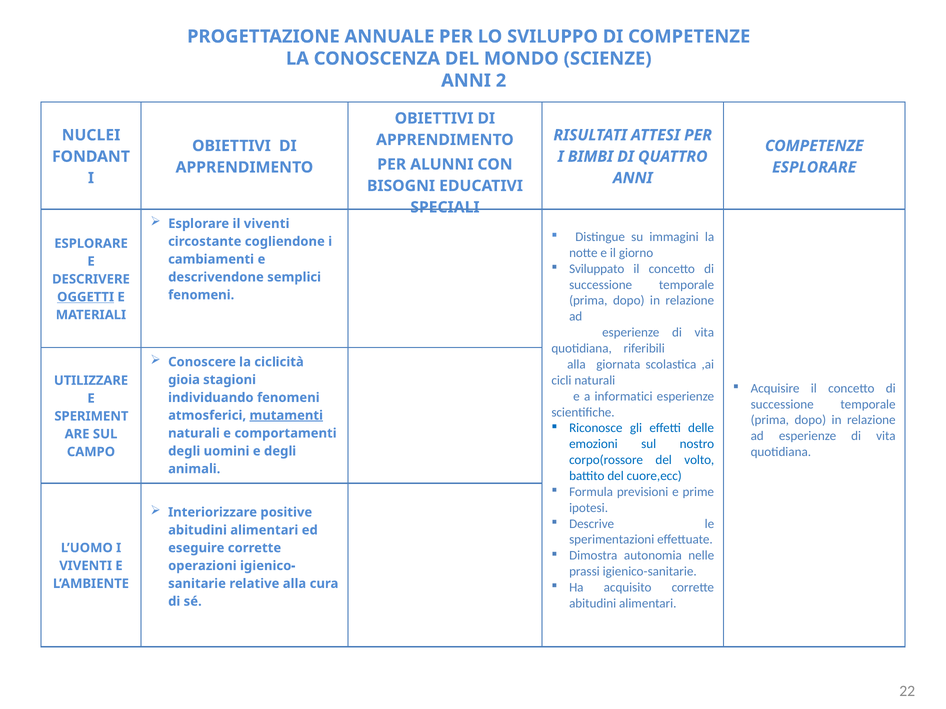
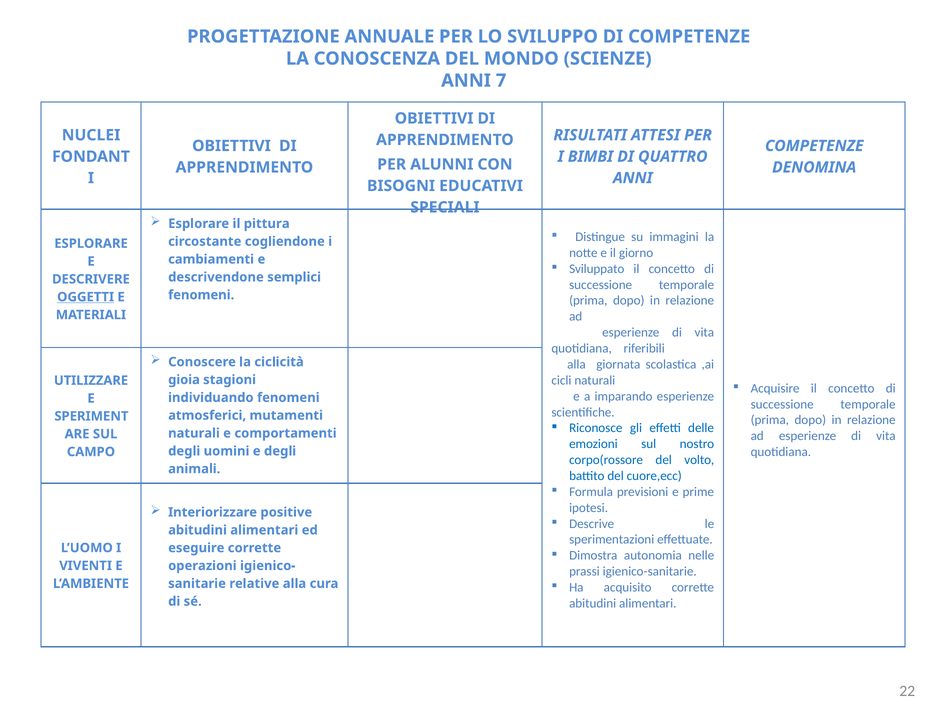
2: 2 -> 7
ESPLORARE at (814, 167): ESPLORARE -> DENOMINA
il viventi: viventi -> pittura
informatici: informatici -> imparando
mutamenti underline: present -> none
